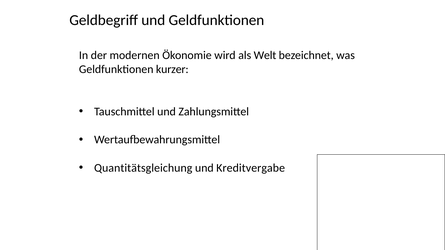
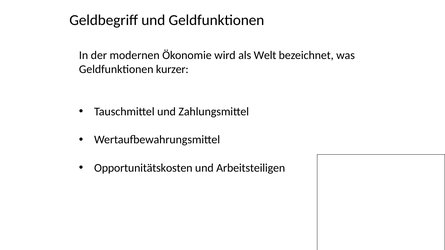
Quantitätsgleichung: Quantitätsgleichung -> Opportunitätskosten
Kreditvergabe: Kreditvergabe -> Arbeitsteiligen
